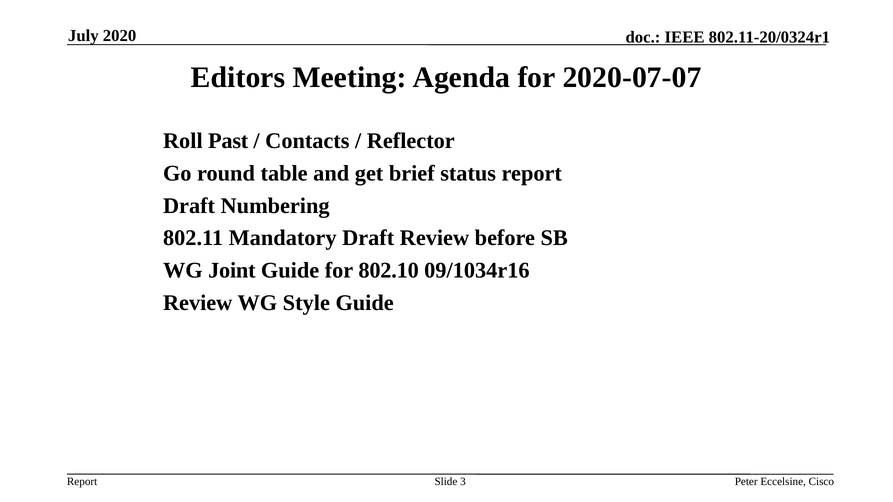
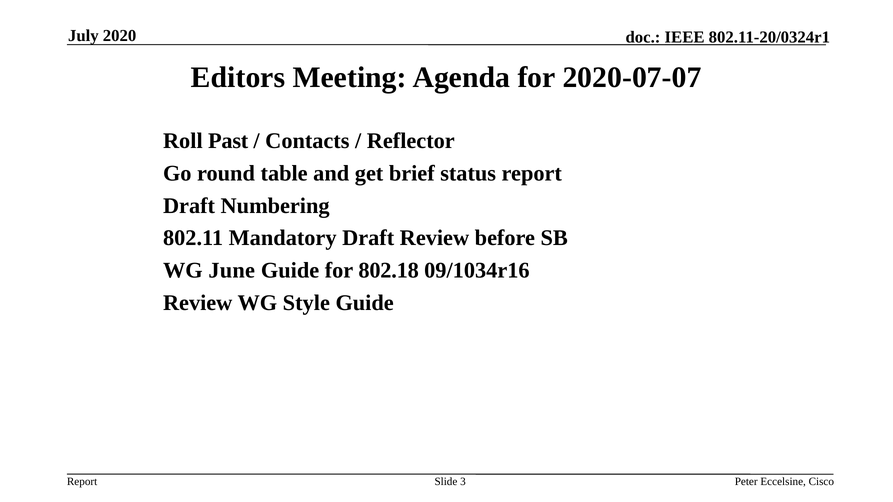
Joint: Joint -> June
802.10: 802.10 -> 802.18
